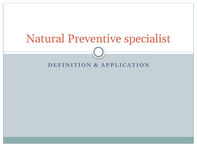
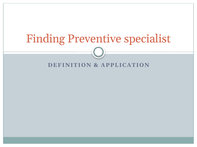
Natural: Natural -> Finding
